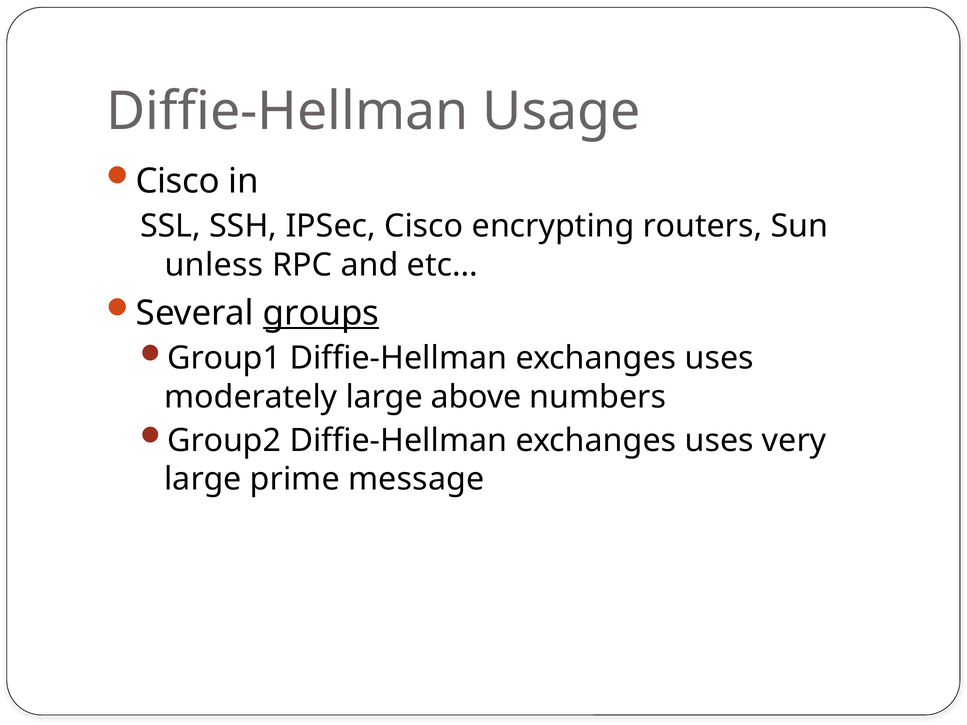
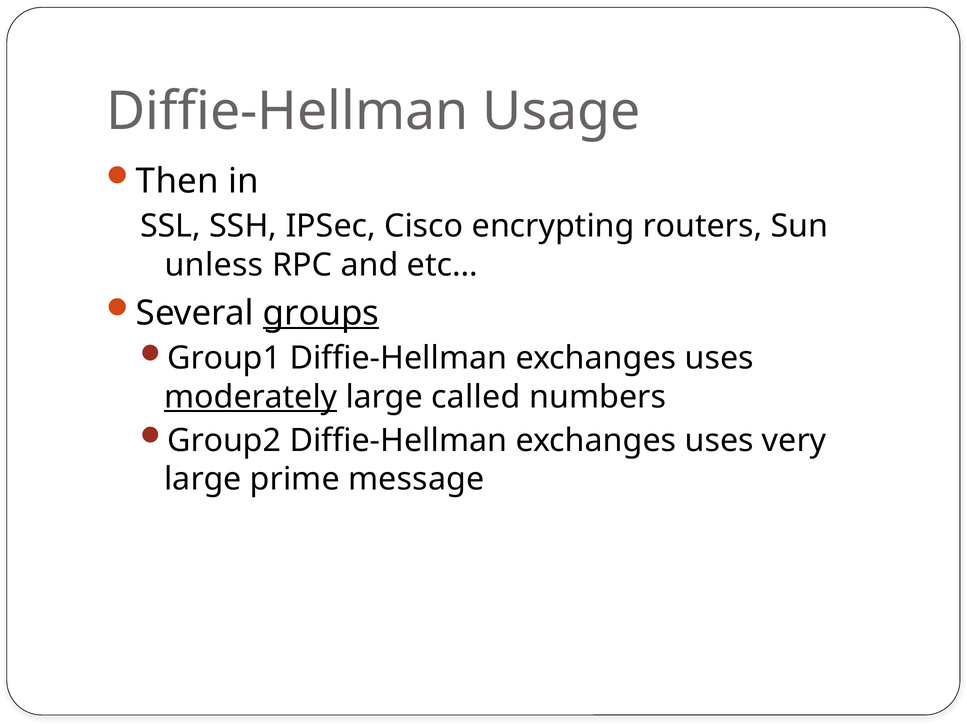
Cisco at (178, 181): Cisco -> Then
moderately underline: none -> present
above: above -> called
